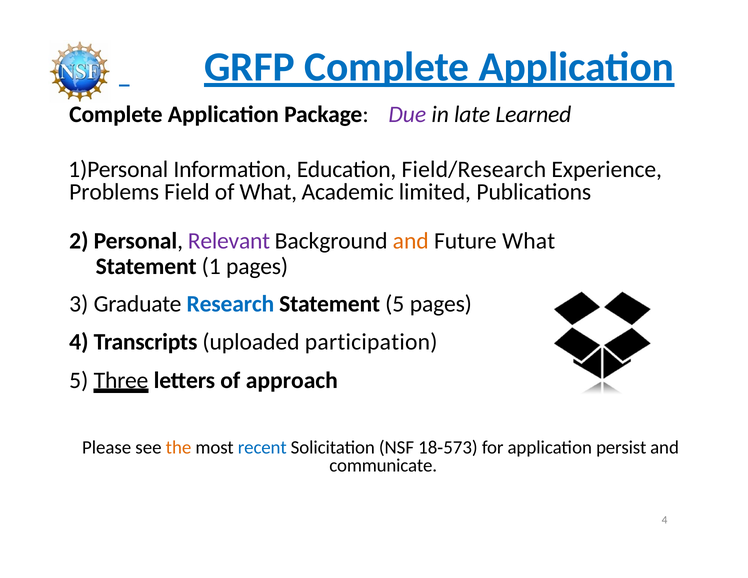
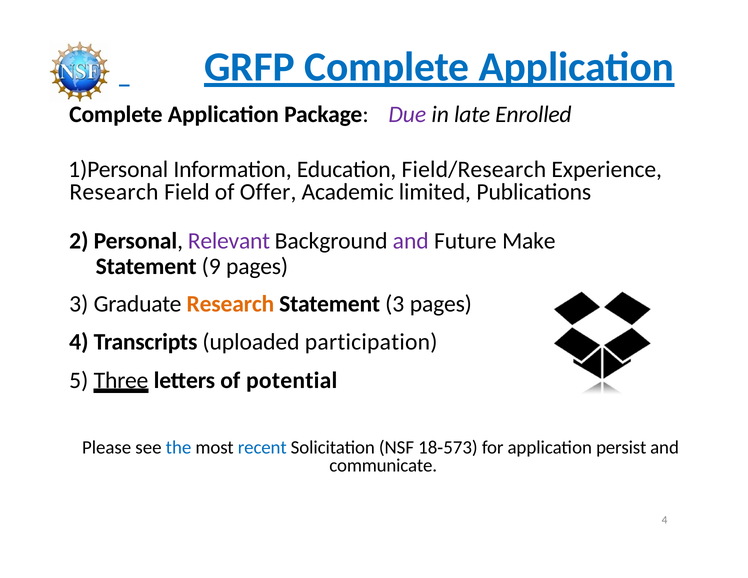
Learned: Learned -> Enrolled
Problems at (114, 192): Problems -> Research
of What: What -> Offer
and at (411, 241) colour: orange -> purple
Future What: What -> Make
1: 1 -> 9
Research at (230, 304) colour: blue -> orange
5: 5 -> 3
approach: approach -> potential
the colour: orange -> blue
